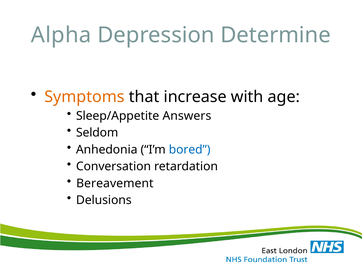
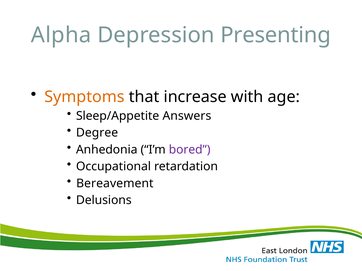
Determine: Determine -> Presenting
Seldom: Seldom -> Degree
bored colour: blue -> purple
Conversation: Conversation -> Occupational
